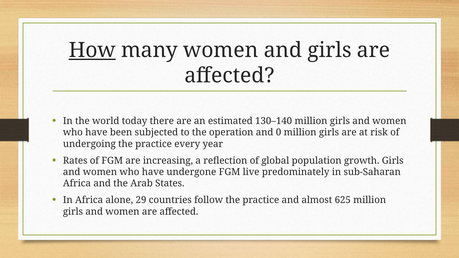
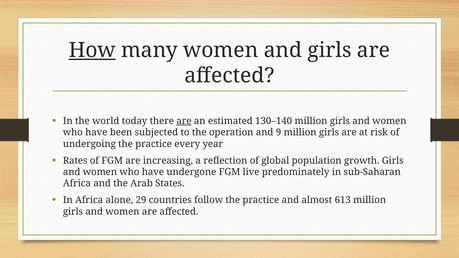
are at (184, 121) underline: none -> present
0: 0 -> 9
625: 625 -> 613
